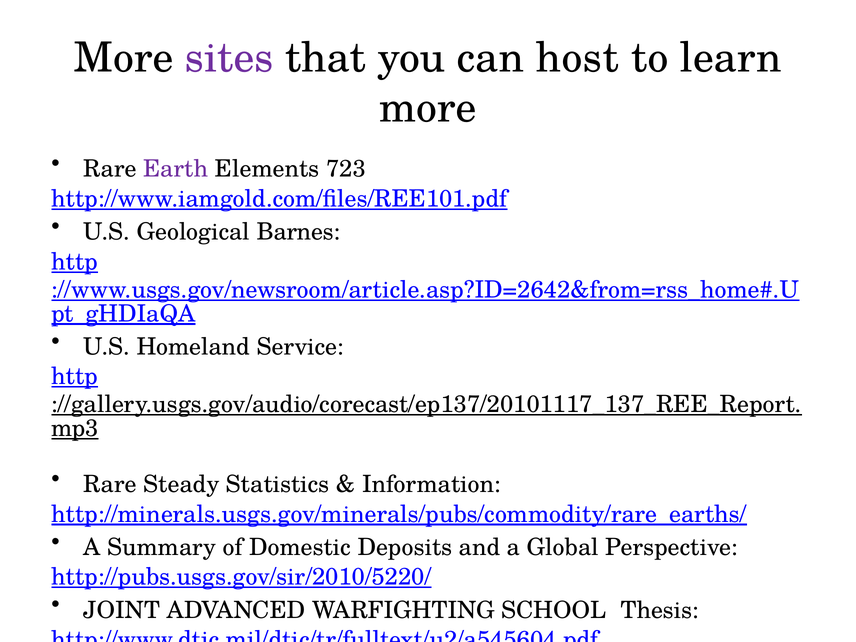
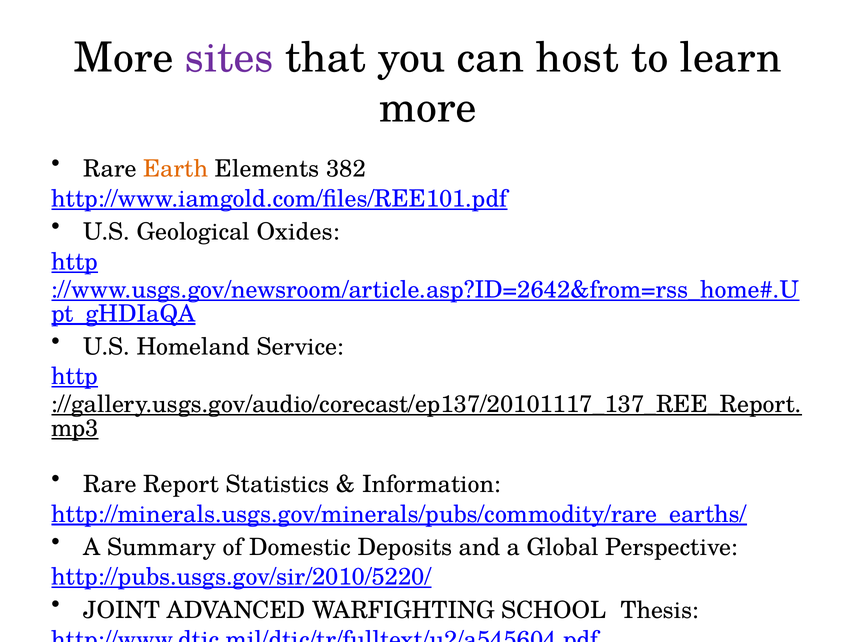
Earth colour: purple -> orange
723: 723 -> 382
Barnes: Barnes -> Oxides
Steady: Steady -> Report
